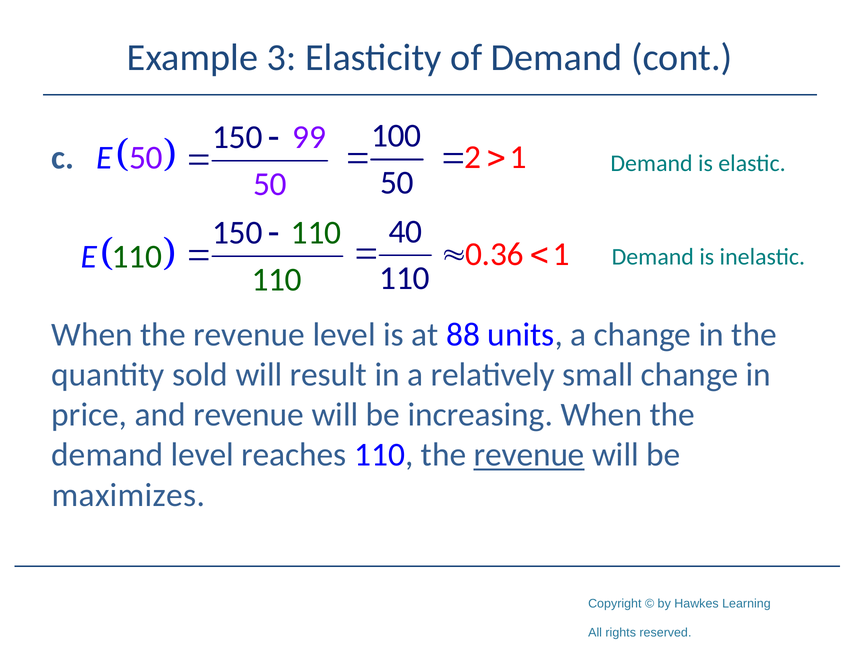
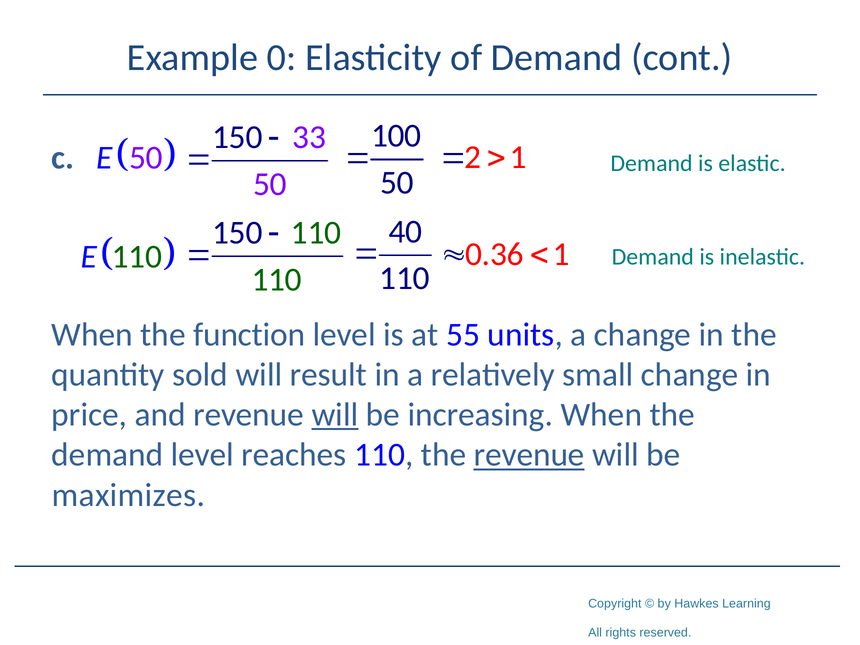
Example 3: 3 -> 0
99: 99 -> 33
When the revenue: revenue -> function
88: 88 -> 55
will at (335, 415) underline: none -> present
